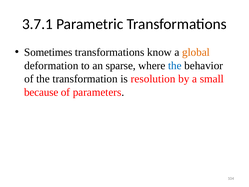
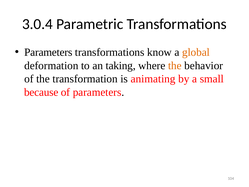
3.7.1: 3.7.1 -> 3.0.4
Sometimes at (48, 52): Sometimes -> Parameters
sparse: sparse -> taking
the at (175, 66) colour: blue -> orange
resolution: resolution -> animating
